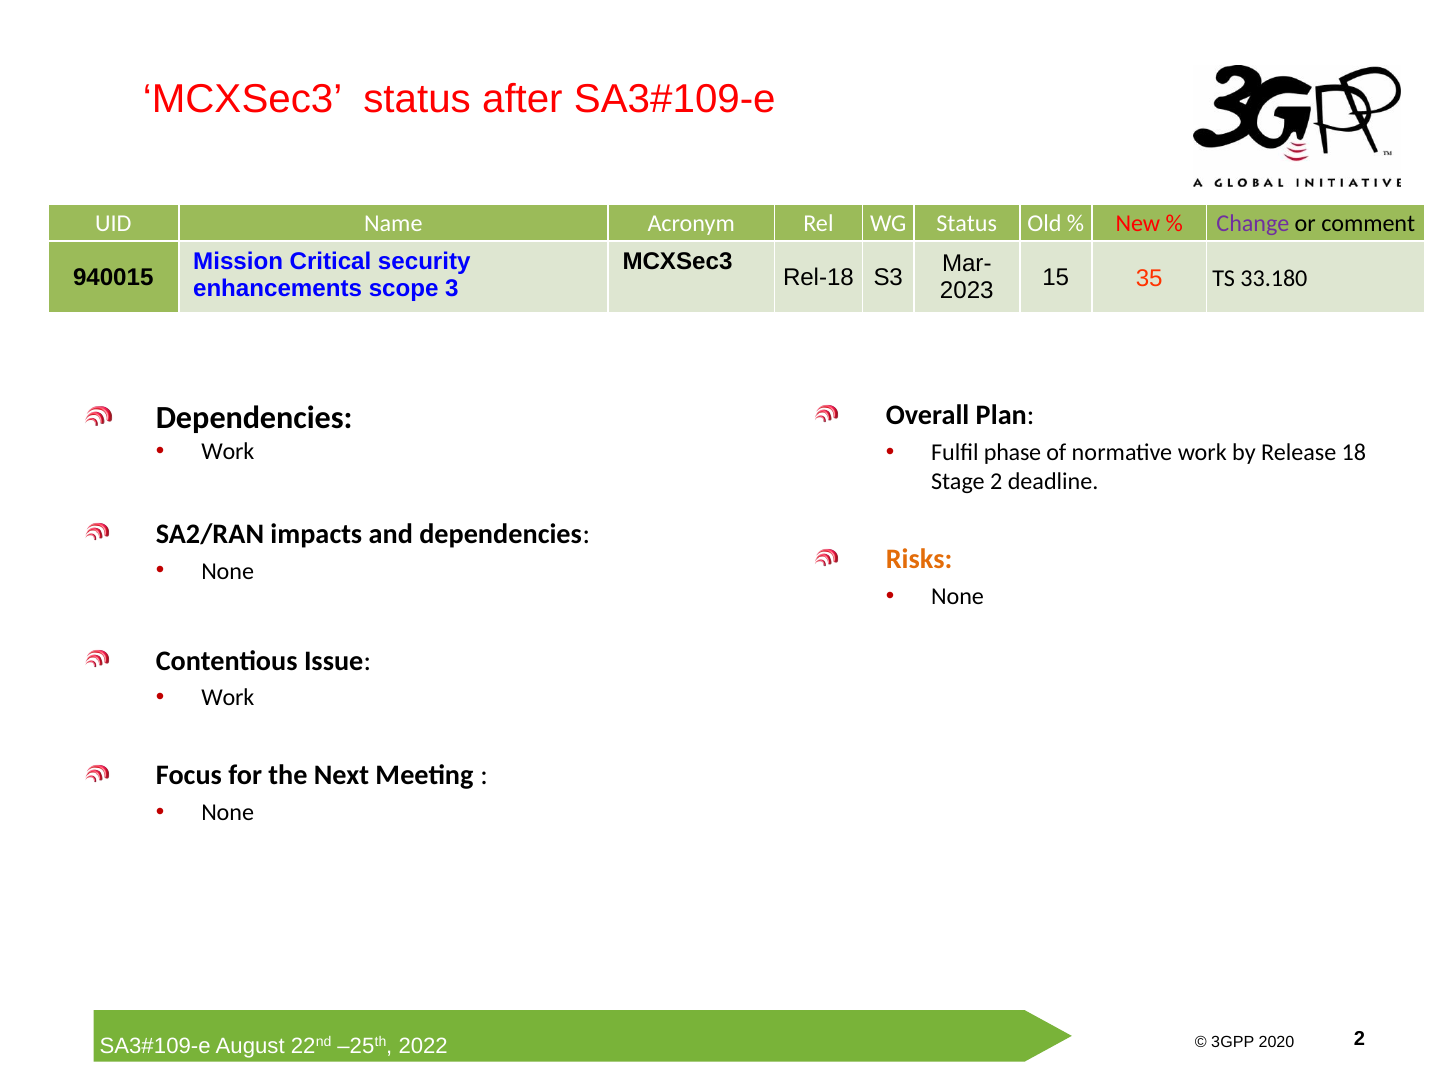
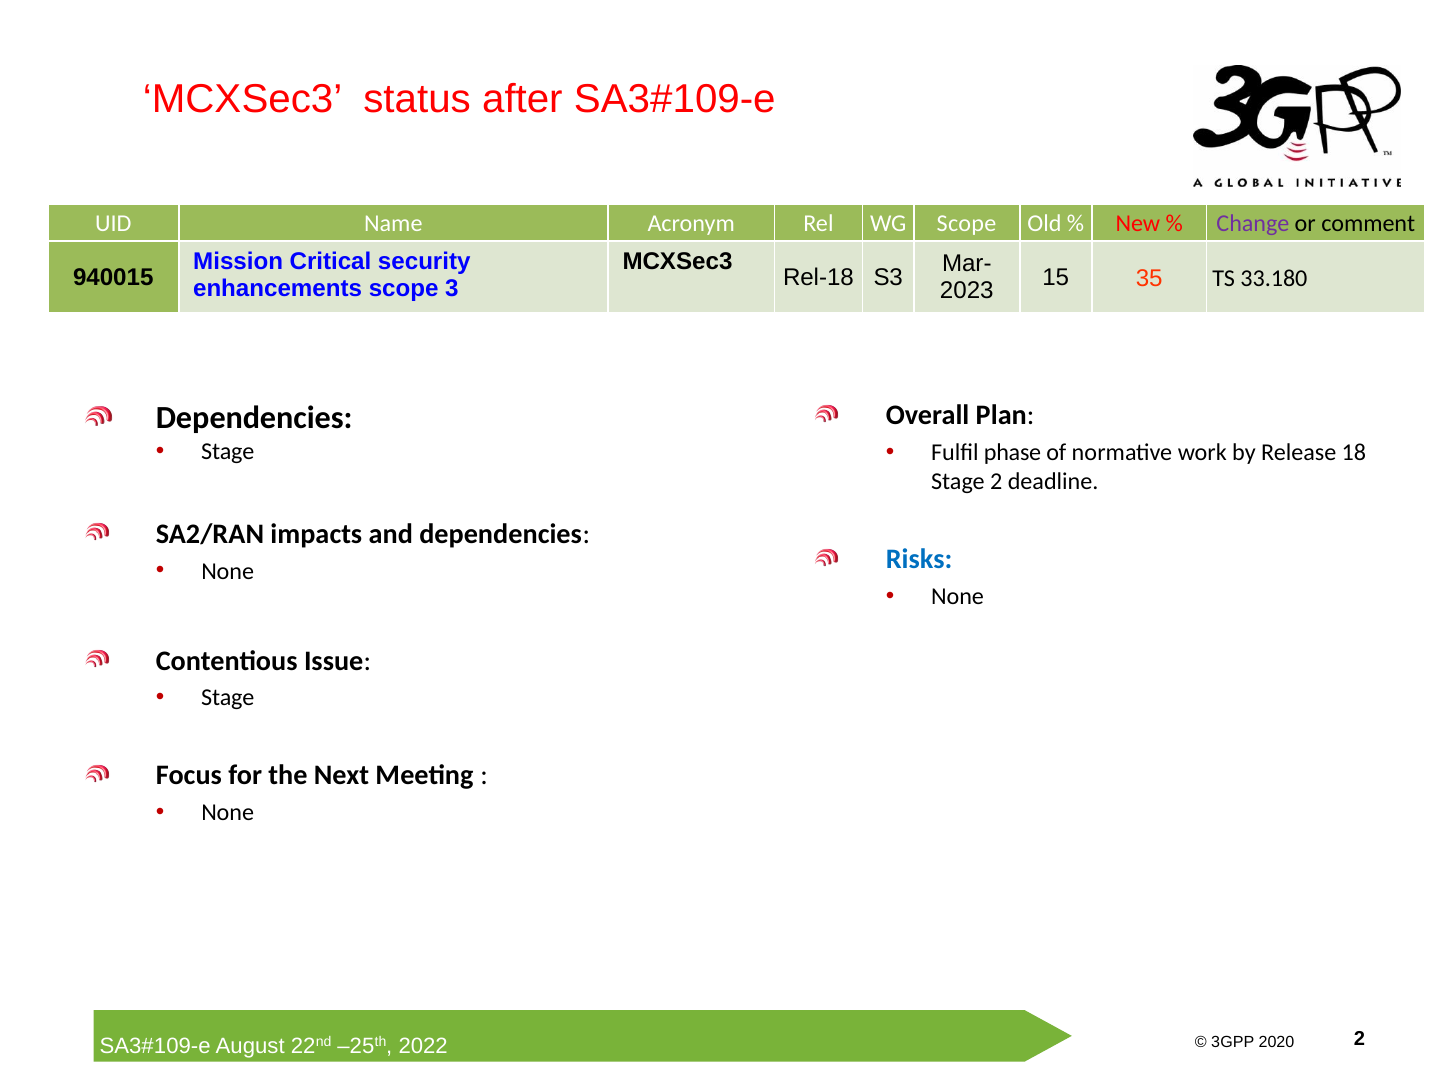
WG Status: Status -> Scope
Work at (228, 452): Work -> Stage
Risks colour: orange -> blue
Work at (228, 698): Work -> Stage
